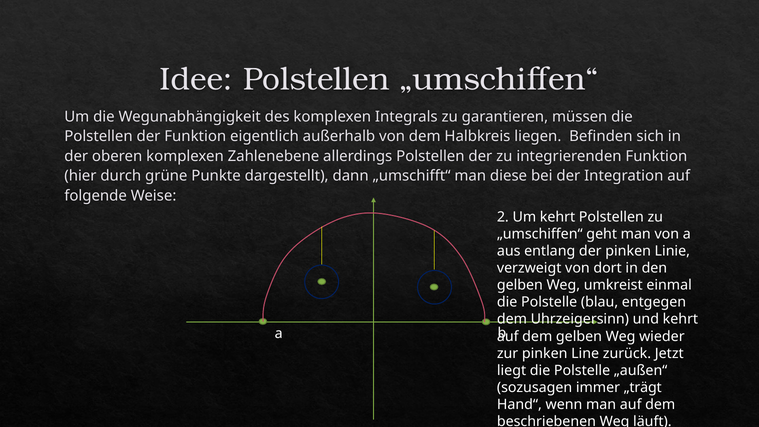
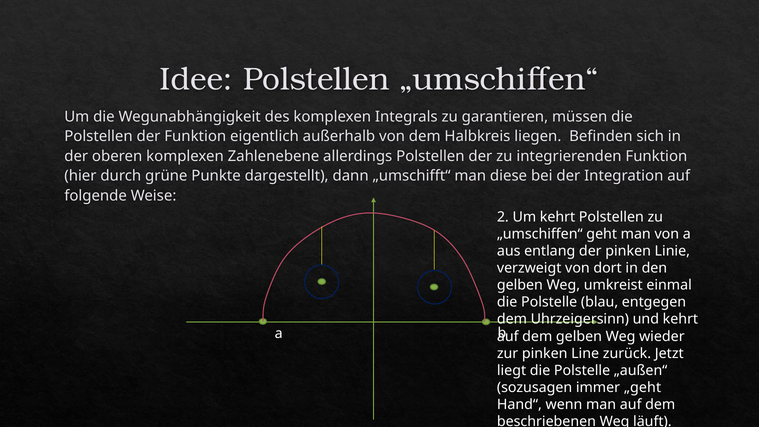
„trägt: „trägt -> „geht
